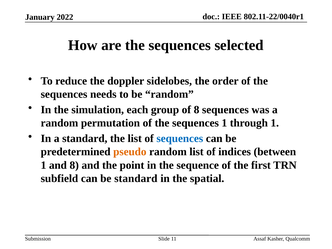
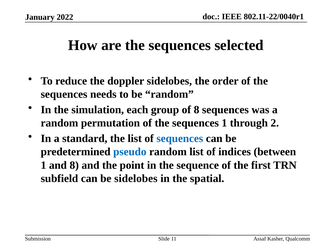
through 1: 1 -> 2
pseudo colour: orange -> blue
be standard: standard -> sidelobes
